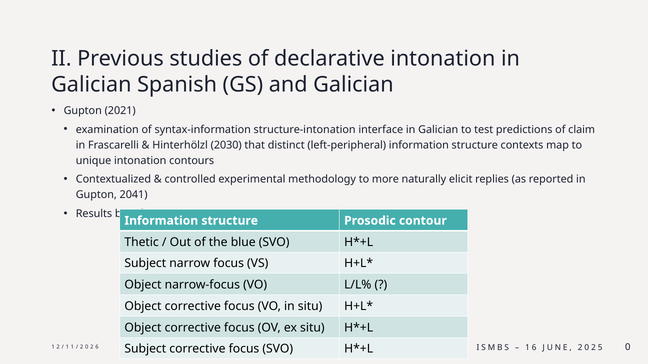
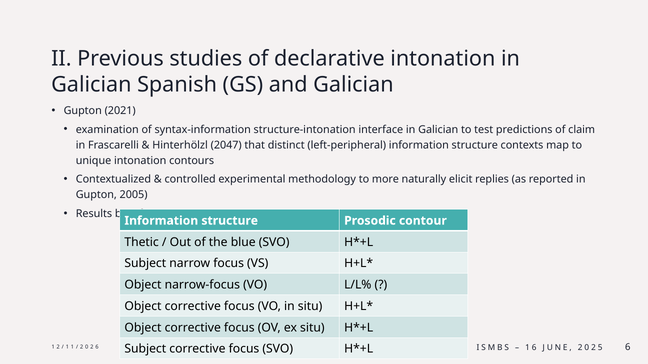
2030: 2030 -> 2047
2041: 2041 -> 2005
0 at (628, 347): 0 -> 6
